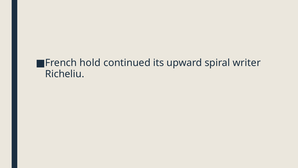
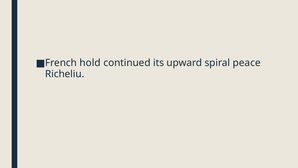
writer: writer -> peace
